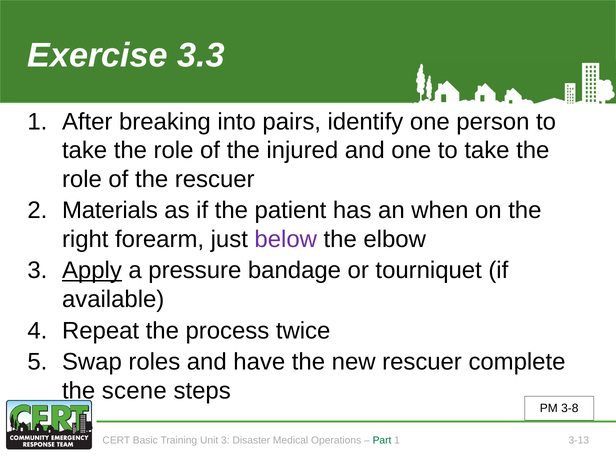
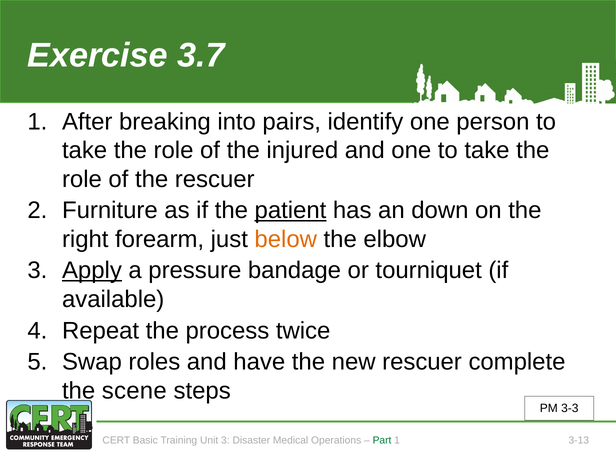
3.3: 3.3 -> 3.7
Materials: Materials -> Furniture
patient underline: none -> present
when: when -> down
below colour: purple -> orange
3-8: 3-8 -> 3-3
